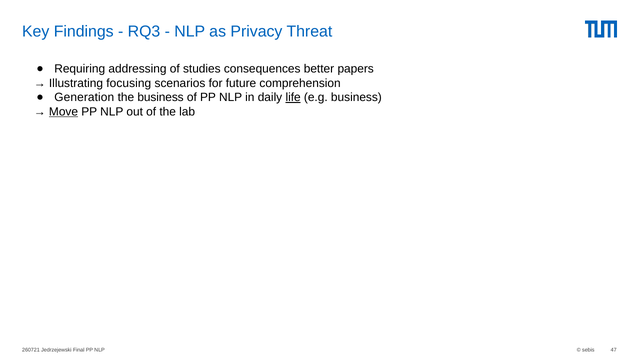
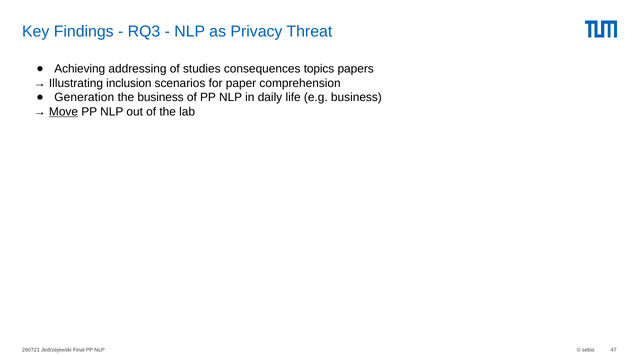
Requiring: Requiring -> Achieving
better: better -> topics
focusing: focusing -> inclusion
future: future -> paper
life underline: present -> none
